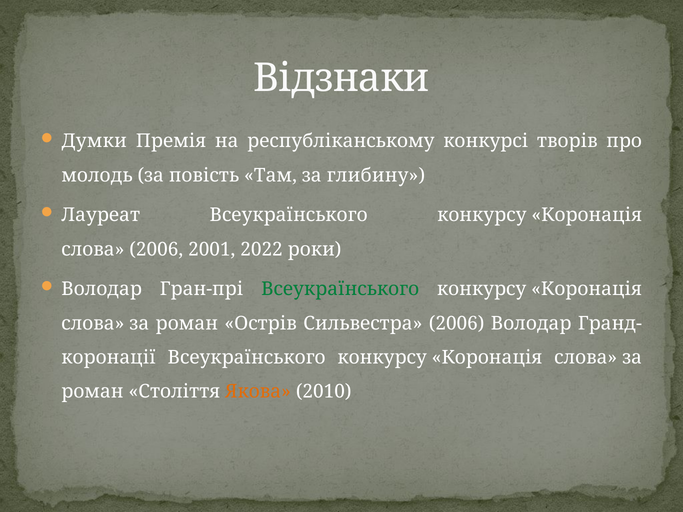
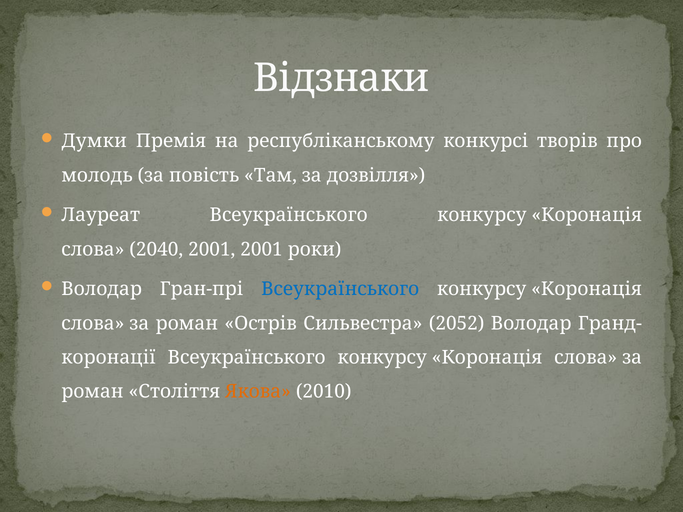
глибину: глибину -> дозвілля
слова 2006: 2006 -> 2040
2001 2022: 2022 -> 2001
Всеукраїнського at (340, 289) colour: green -> blue
Сильвестра 2006: 2006 -> 2052
